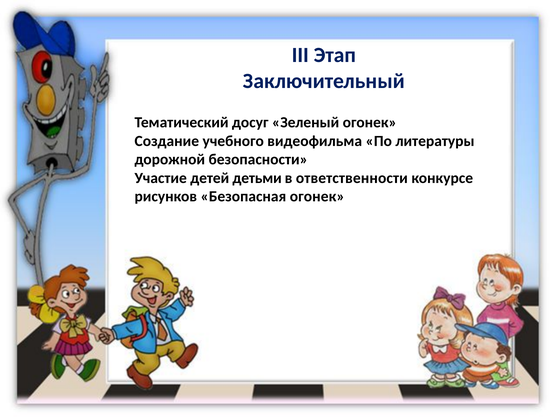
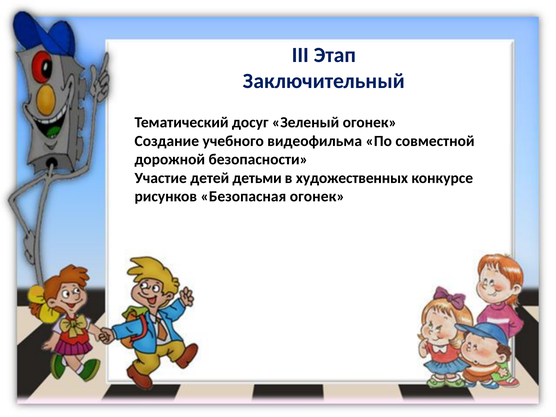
литературы: литературы -> совместной
ответственности: ответственности -> художественных
